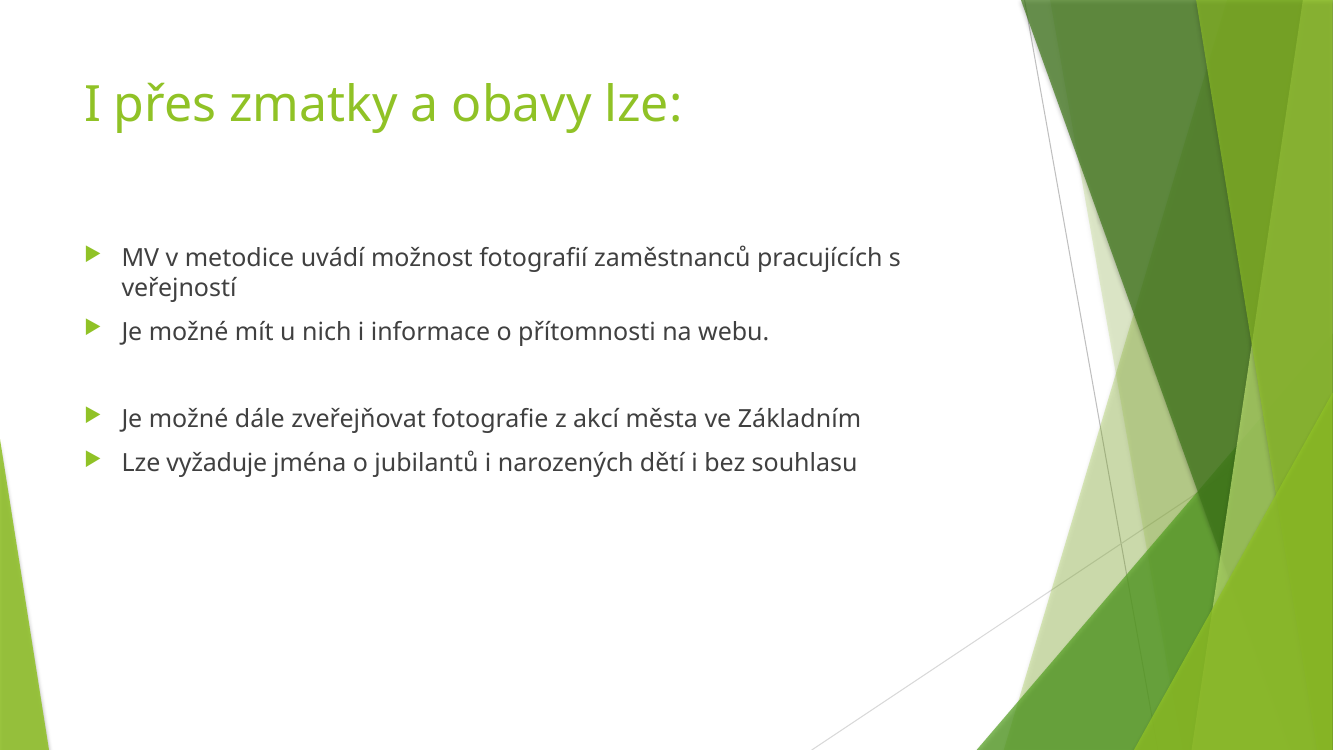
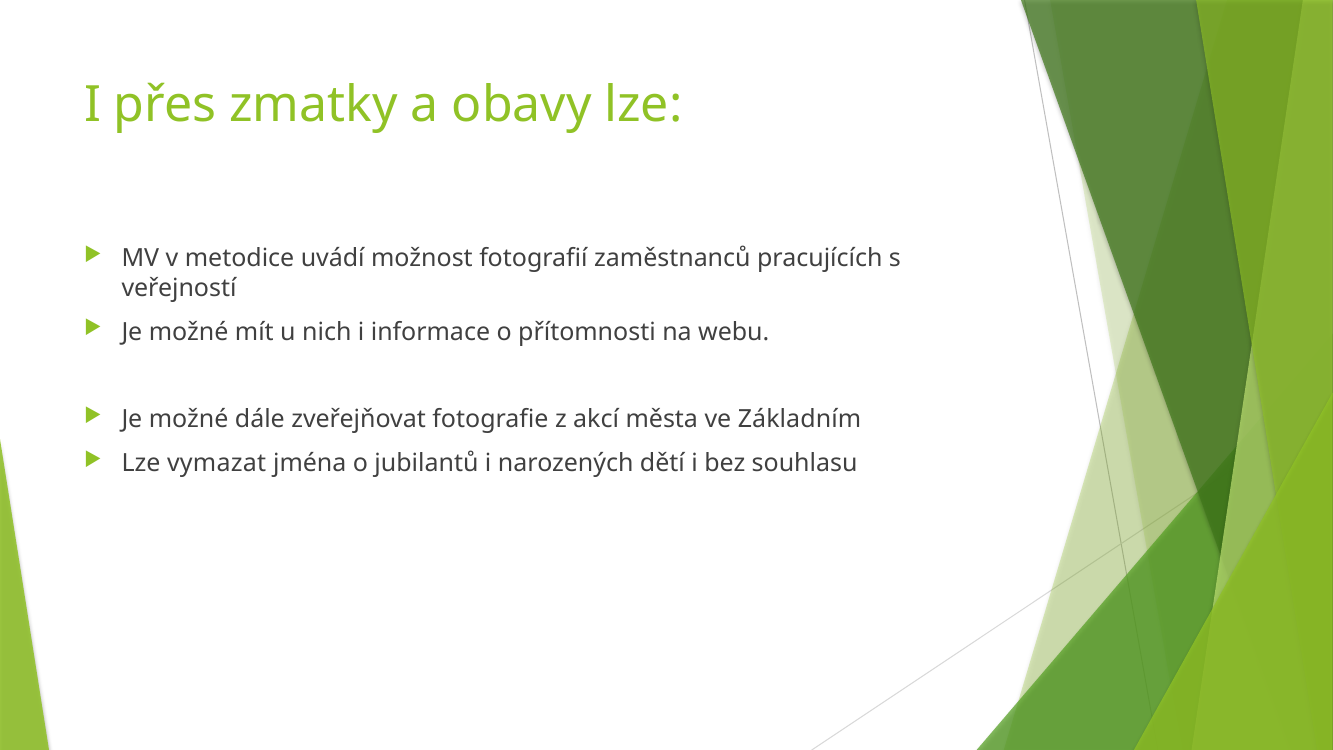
vyžaduje: vyžaduje -> vymazat
